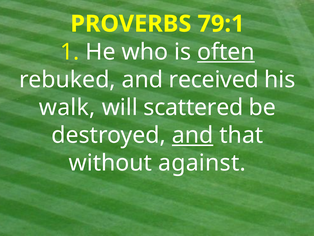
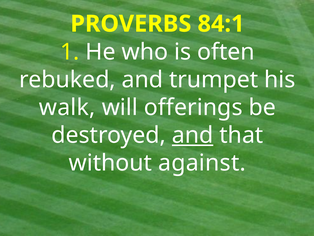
79:1: 79:1 -> 84:1
often underline: present -> none
received: received -> trumpet
scattered: scattered -> offerings
